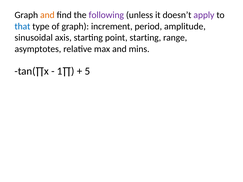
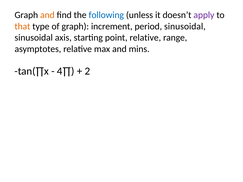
following colour: purple -> blue
that colour: blue -> orange
period amplitude: amplitude -> sinusoidal
point starting: starting -> relative
1∏: 1∏ -> 4∏
5: 5 -> 2
